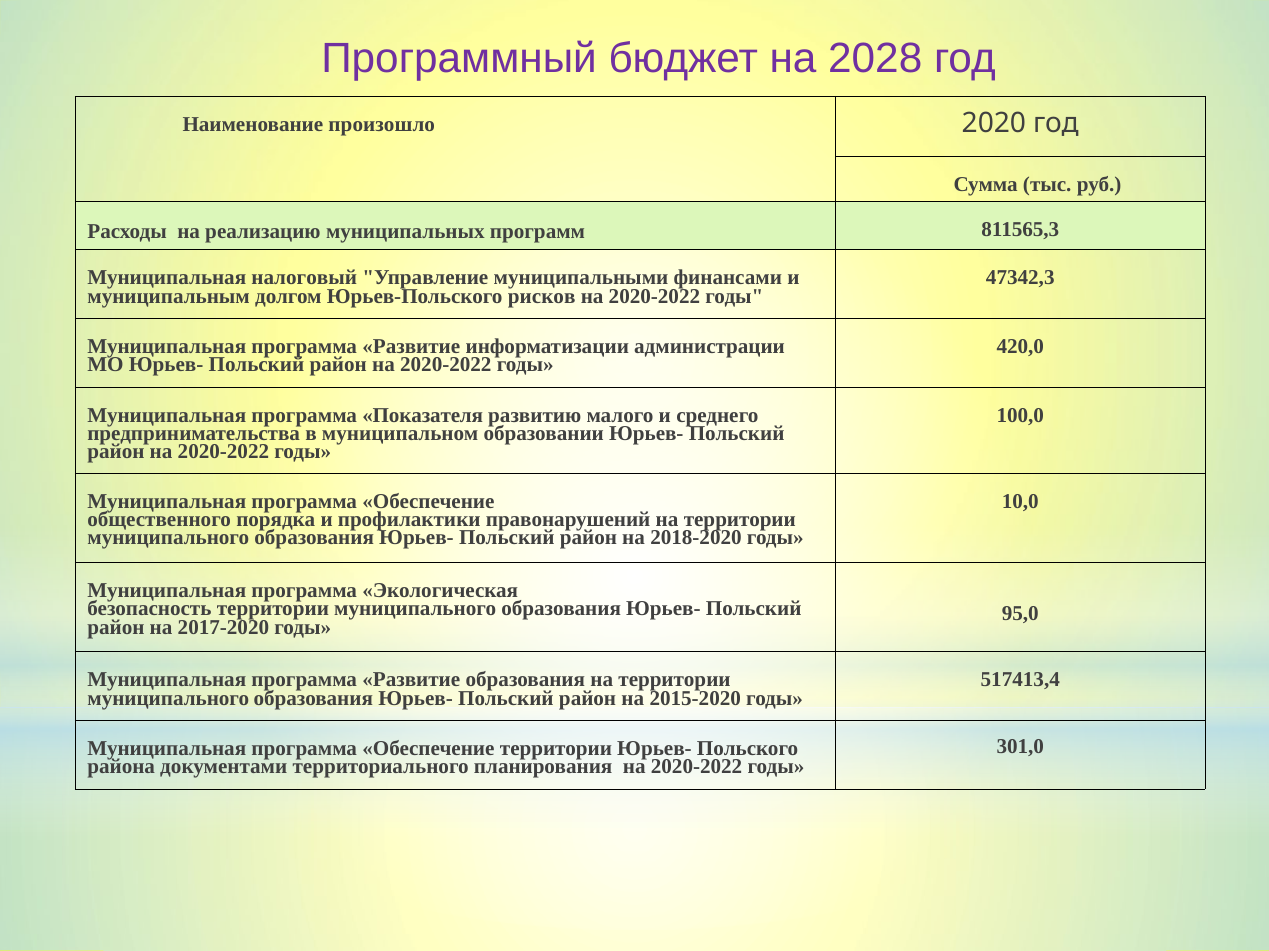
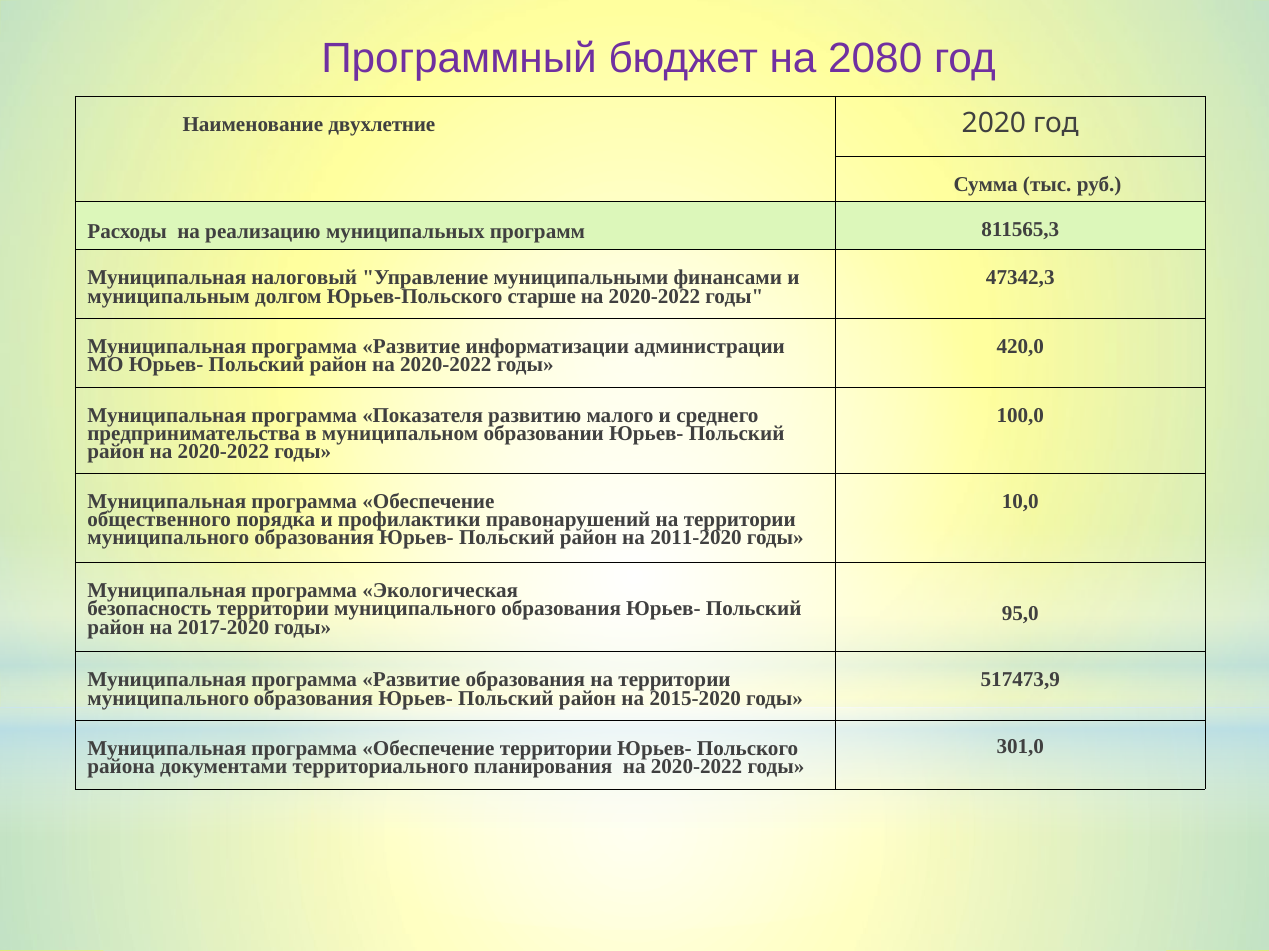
2028: 2028 -> 2080
произошло: произошло -> двухлетние
рисков: рисков -> старше
2018-2020: 2018-2020 -> 2011-2020
517413,4: 517413,4 -> 517473,9
